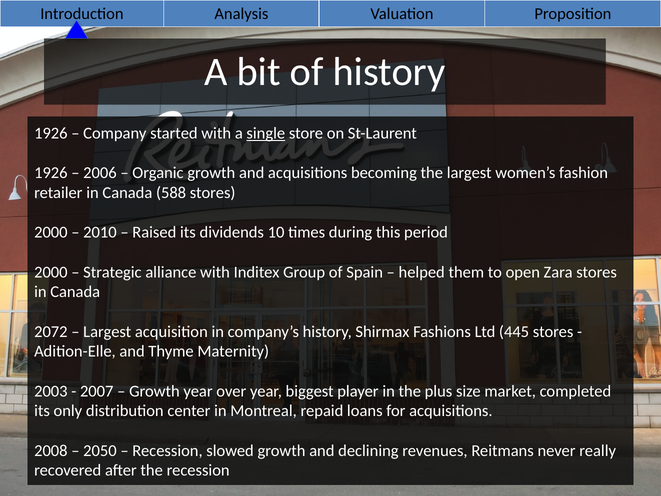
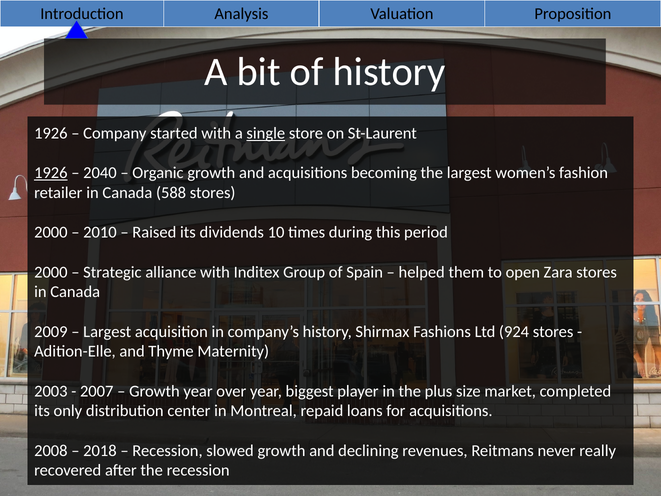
1926 at (51, 173) underline: none -> present
2006: 2006 -> 2040
2072: 2072 -> 2009
445: 445 -> 924
2050: 2050 -> 2018
